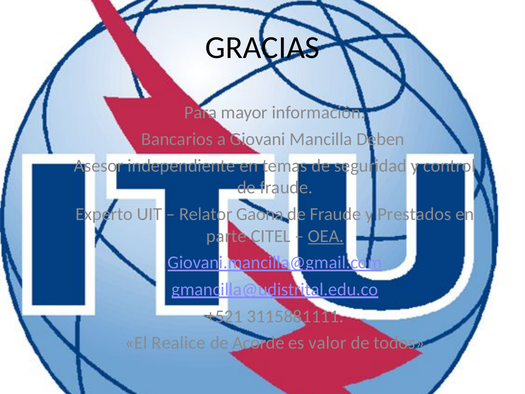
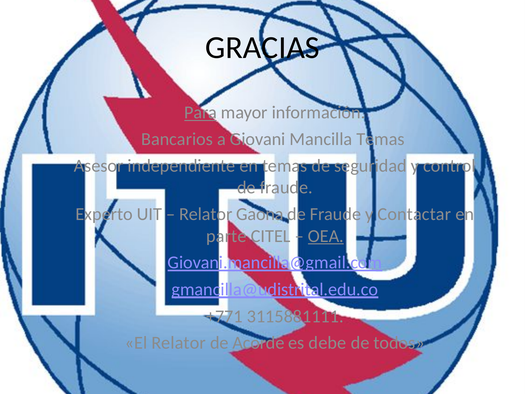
Para underline: none -> present
Mancilla Deben: Deben -> Temas
Prestados: Prestados -> Contactar
+521: +521 -> +771
El Realice: Realice -> Relator
valor: valor -> debe
